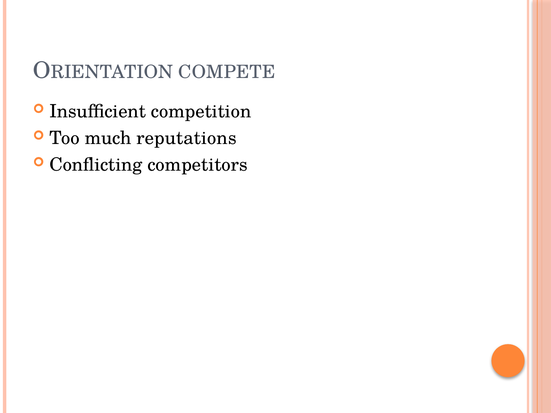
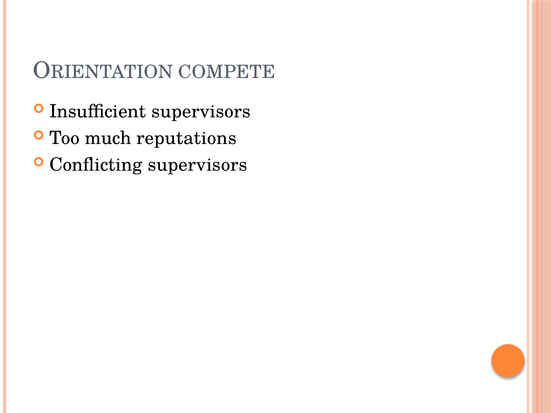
Insufficient competition: competition -> supervisors
Conflicting competitors: competitors -> supervisors
